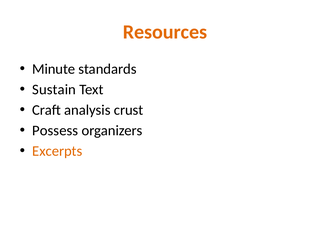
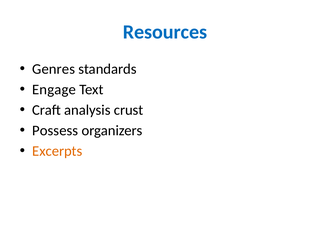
Resources colour: orange -> blue
Minute: Minute -> Genres
Sustain: Sustain -> Engage
